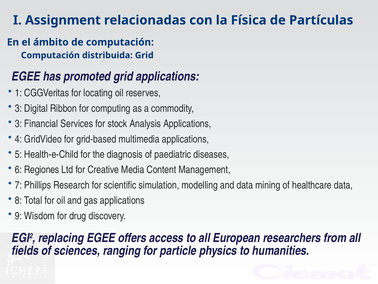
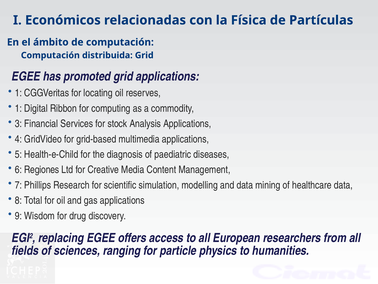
Assignment: Assignment -> Económicos
3 at (18, 108): 3 -> 1
